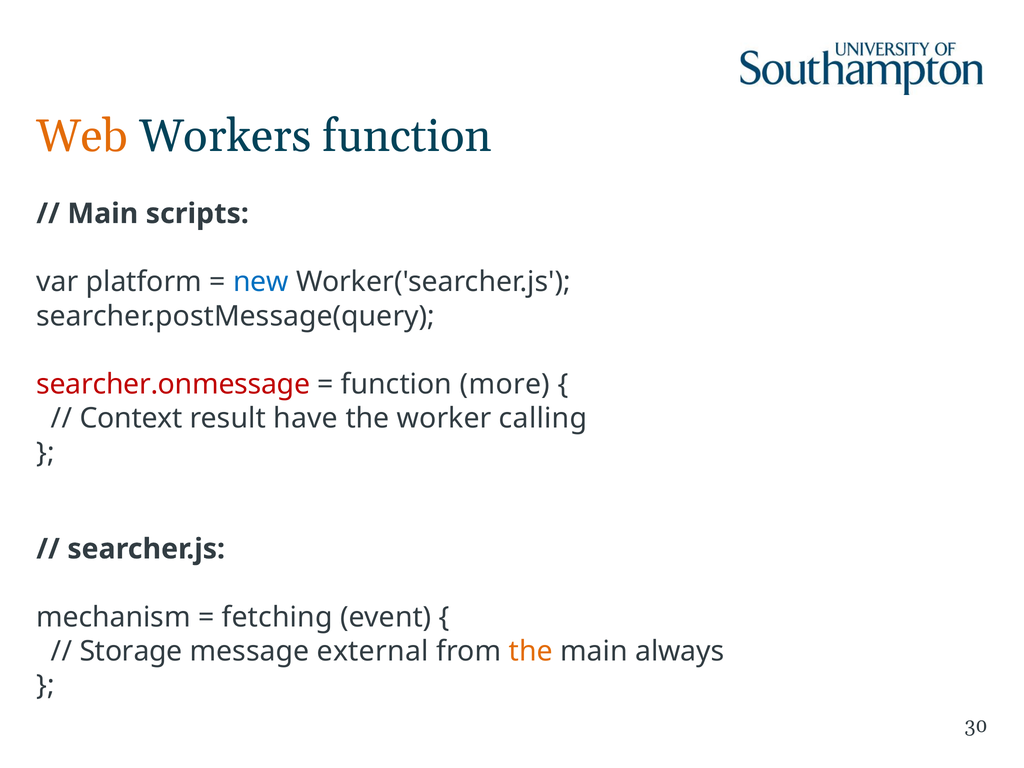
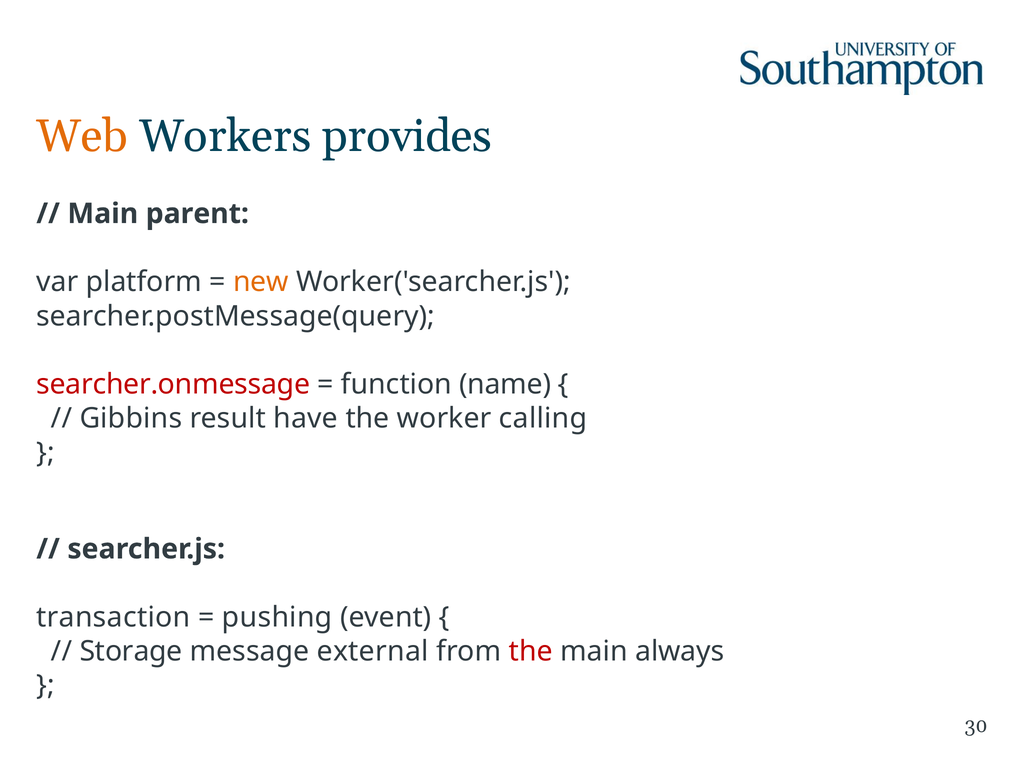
Workers function: function -> provides
scripts: scripts -> parent
new colour: blue -> orange
more: more -> name
Context: Context -> Gibbins
mechanism: mechanism -> transaction
fetching: fetching -> pushing
the at (531, 651) colour: orange -> red
